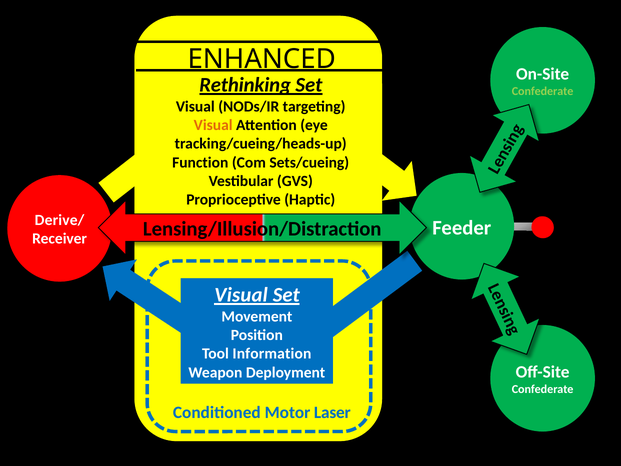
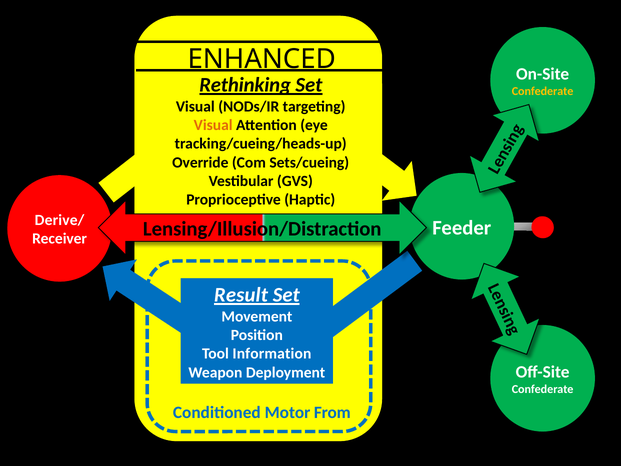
Confederate at (543, 91) colour: light green -> yellow
Function: Function -> Override
Visual at (241, 295): Visual -> Result
Laser: Laser -> From
